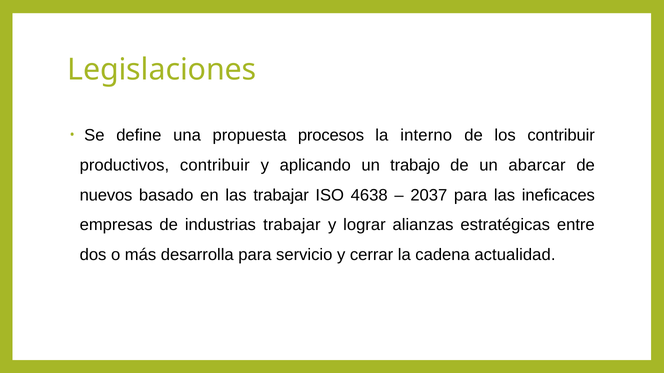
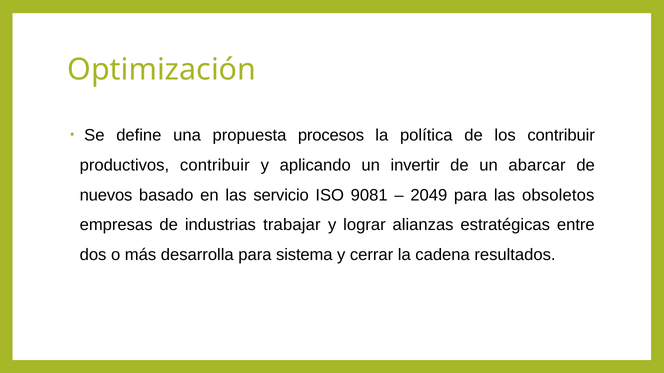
Legislaciones: Legislaciones -> Optimización
interno: interno -> política
trabajo: trabajo -> invertir
las trabajar: trabajar -> servicio
4638: 4638 -> 9081
2037: 2037 -> 2049
ineficaces: ineficaces -> obsoletos
servicio: servicio -> sistema
actualidad: actualidad -> resultados
